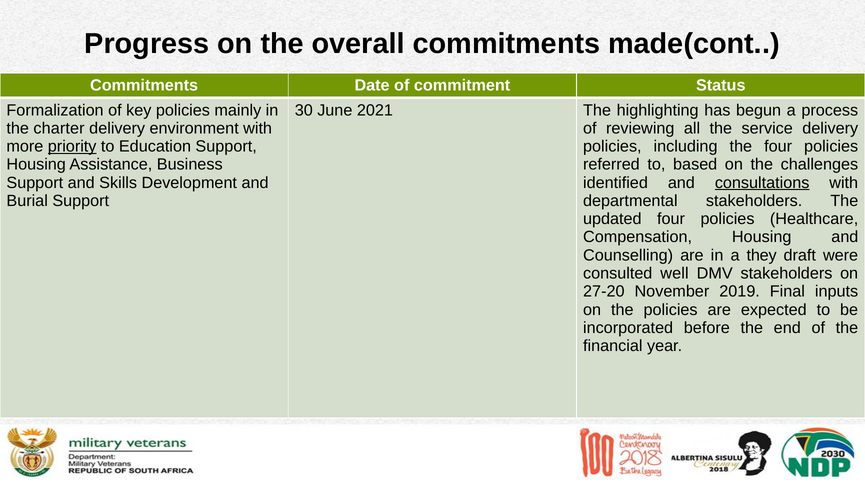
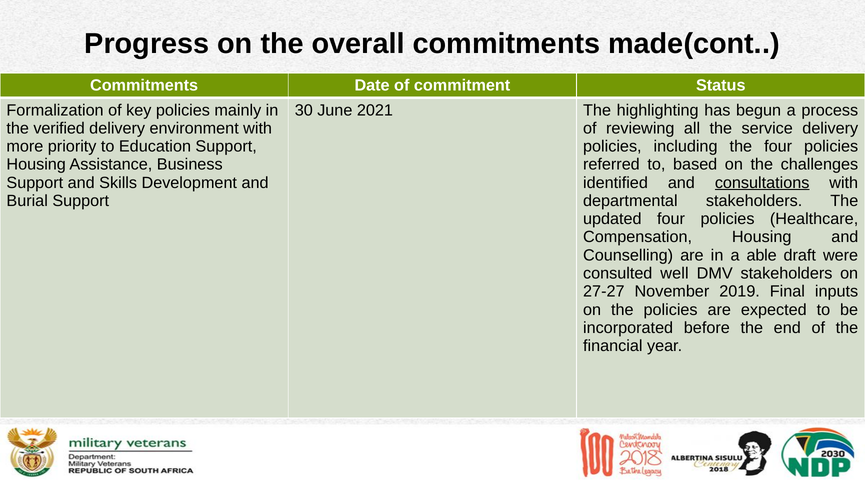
charter: charter -> verified
priority underline: present -> none
they: they -> able
27-20: 27-20 -> 27-27
